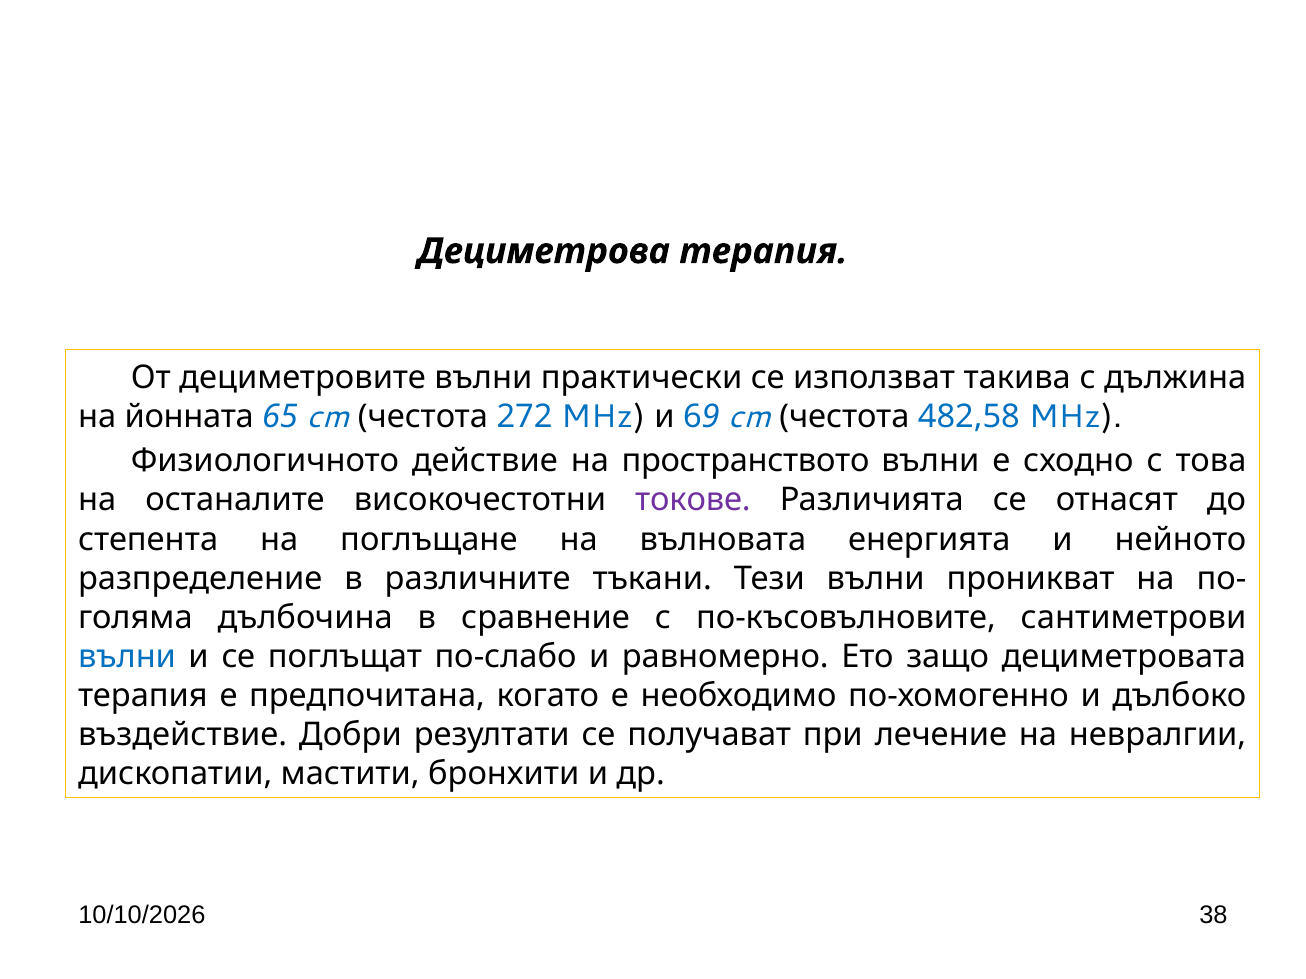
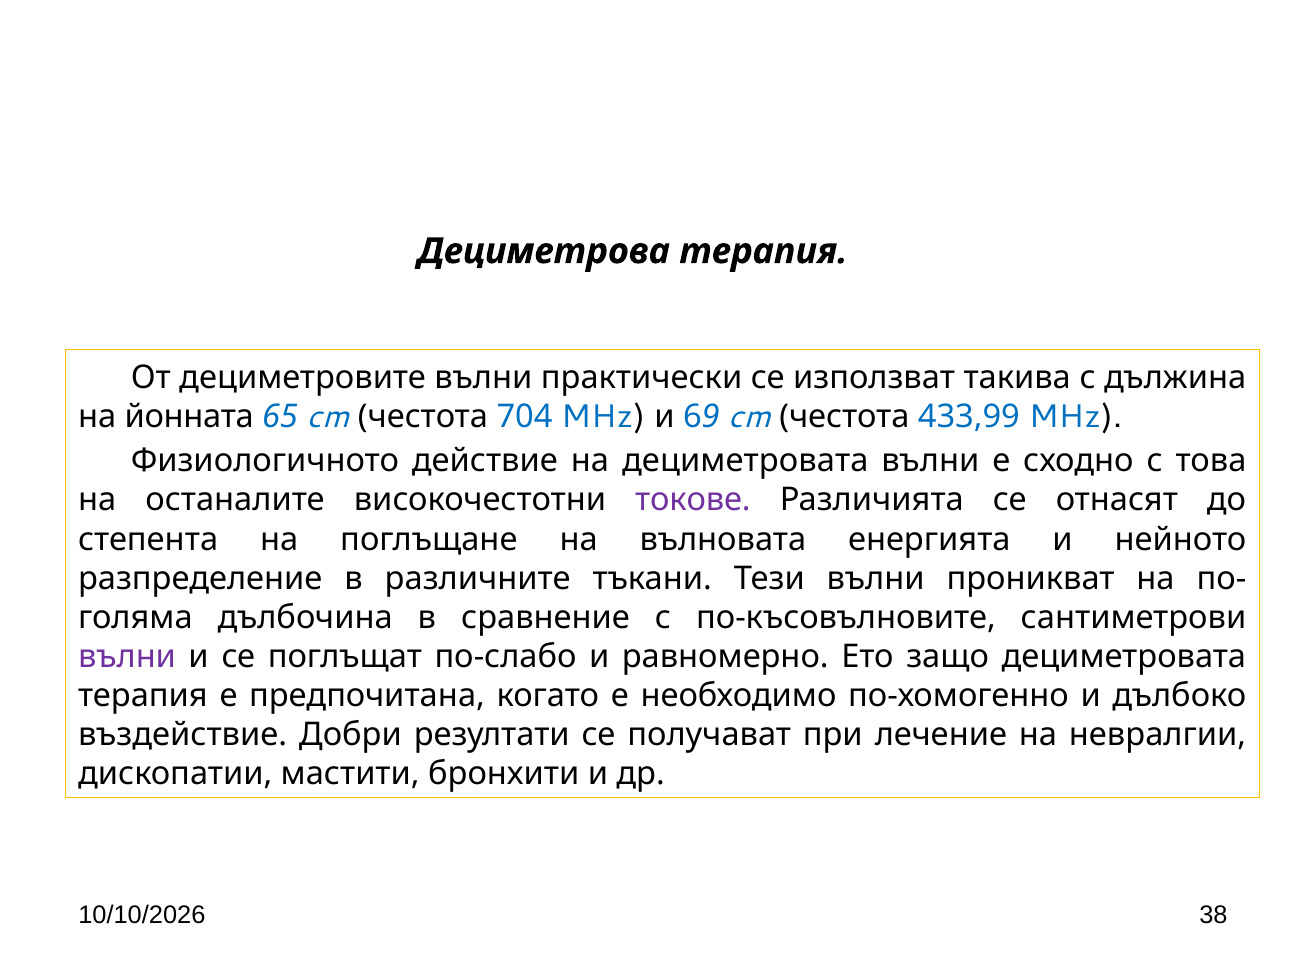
272: 272 -> 704
482,58: 482,58 -> 433,99
на пространството: пространството -> дециметровата
вълни at (127, 657) colour: blue -> purple
